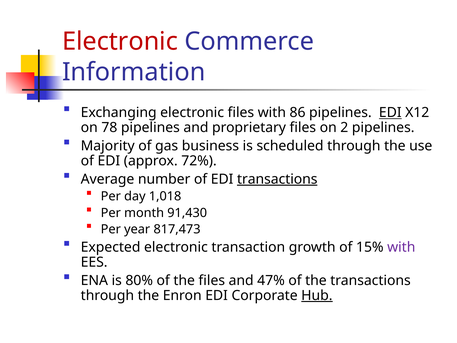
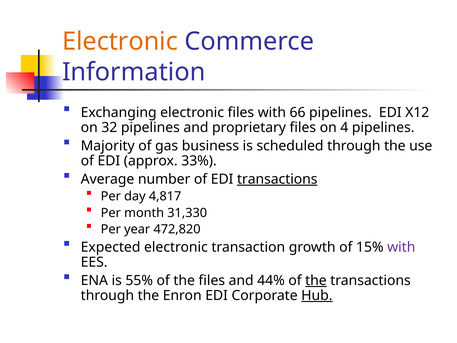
Electronic at (120, 42) colour: red -> orange
86: 86 -> 66
EDI at (390, 113) underline: present -> none
78: 78 -> 32
2: 2 -> 4
72%: 72% -> 33%
1,018: 1,018 -> 4,817
91,430: 91,430 -> 31,330
817,473: 817,473 -> 472,820
80%: 80% -> 55%
47%: 47% -> 44%
the at (316, 280) underline: none -> present
